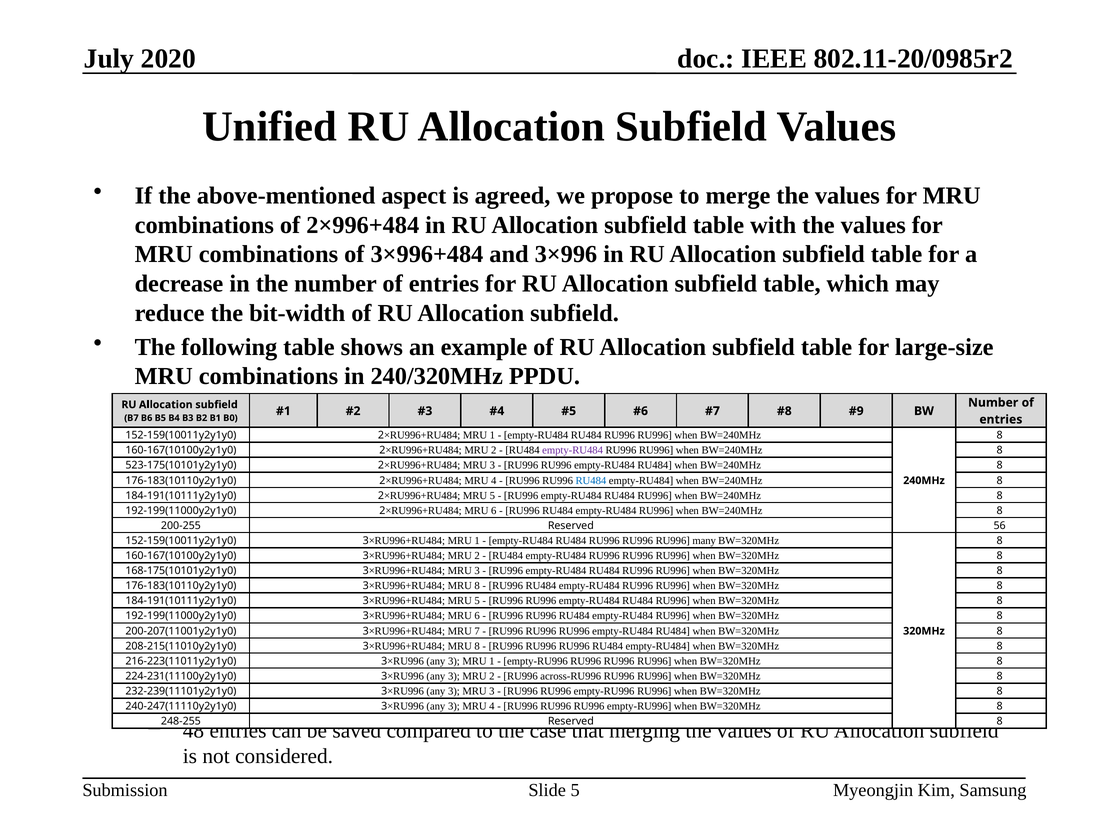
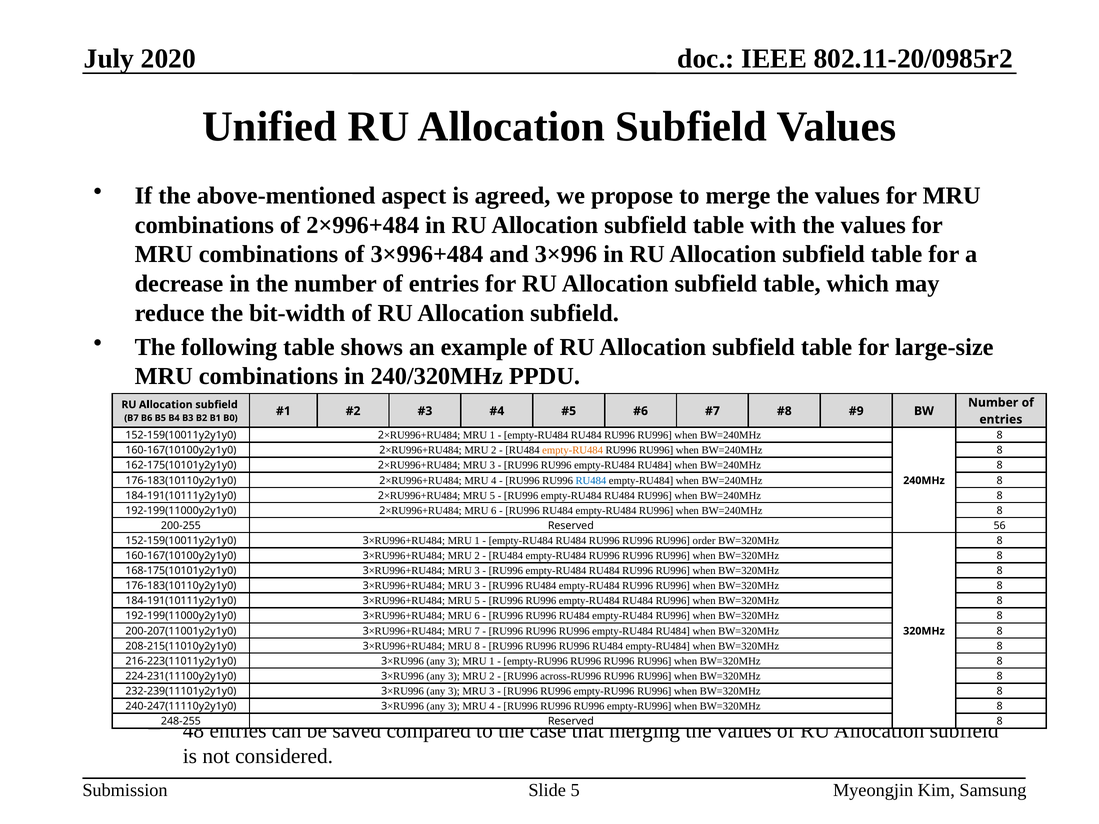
empty-RU484 at (573, 451) colour: purple -> orange
523-175(10101y2y1y0: 523-175(10101y2y1y0 -> 162-175(10101y2y1y0
many: many -> order
176-183(10110y2y1y0 3×RU996+RU484 MRU 8: 8 -> 3
